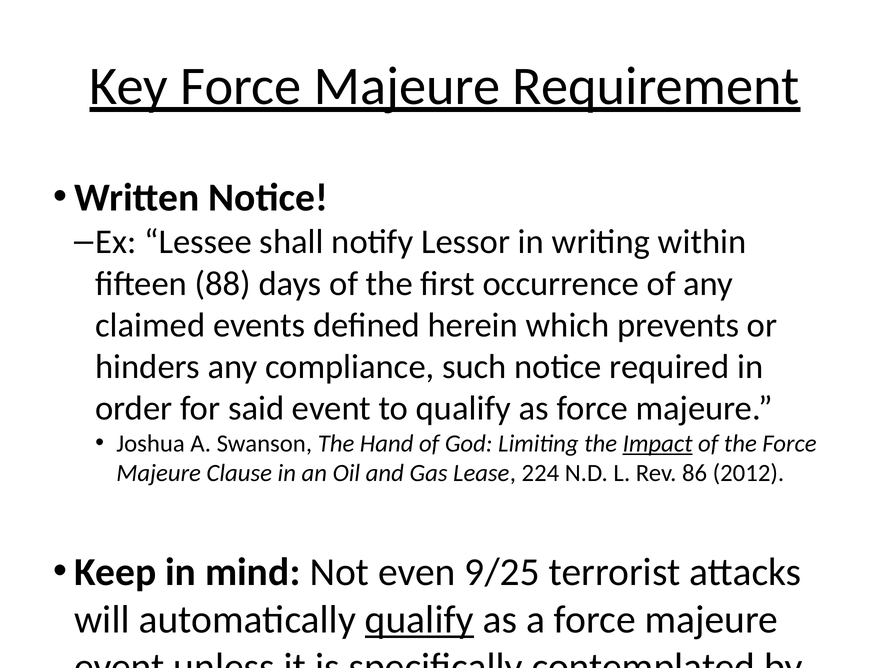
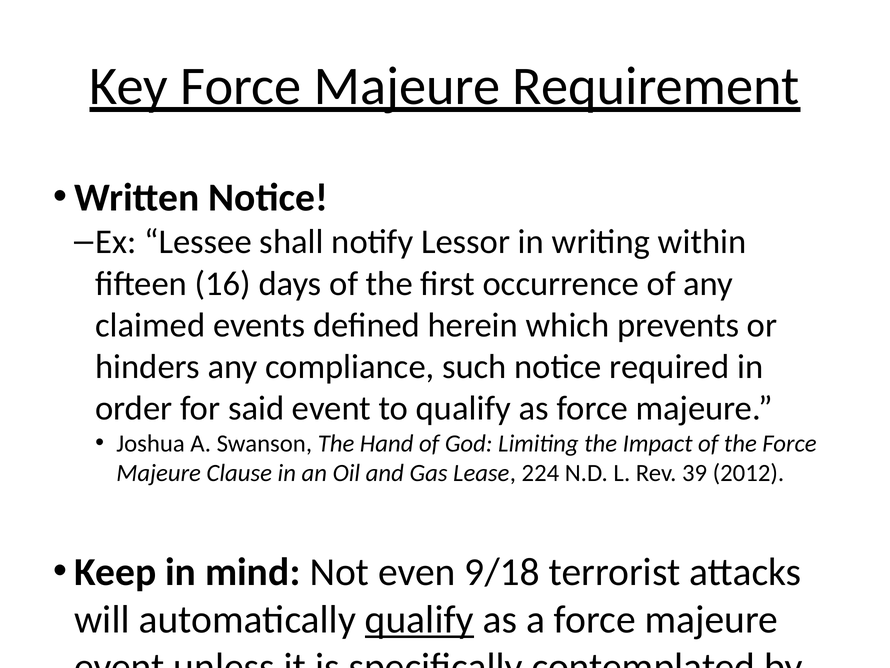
88: 88 -> 16
Impact underline: present -> none
86: 86 -> 39
9/25: 9/25 -> 9/18
